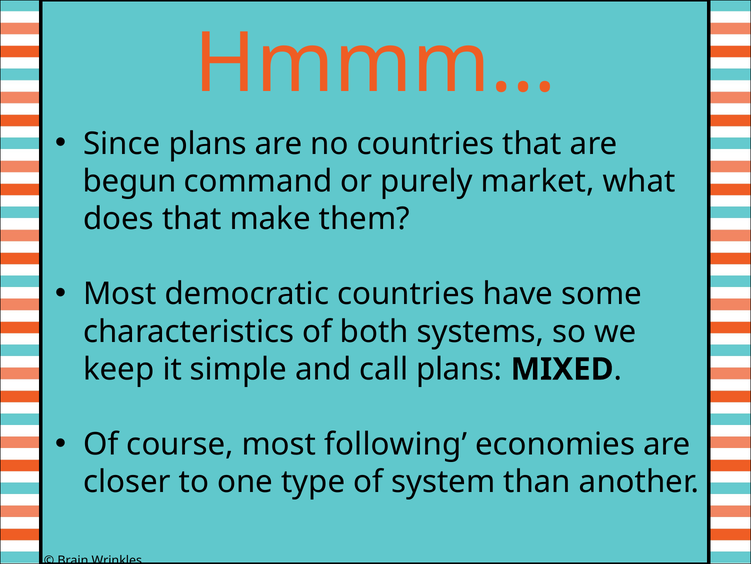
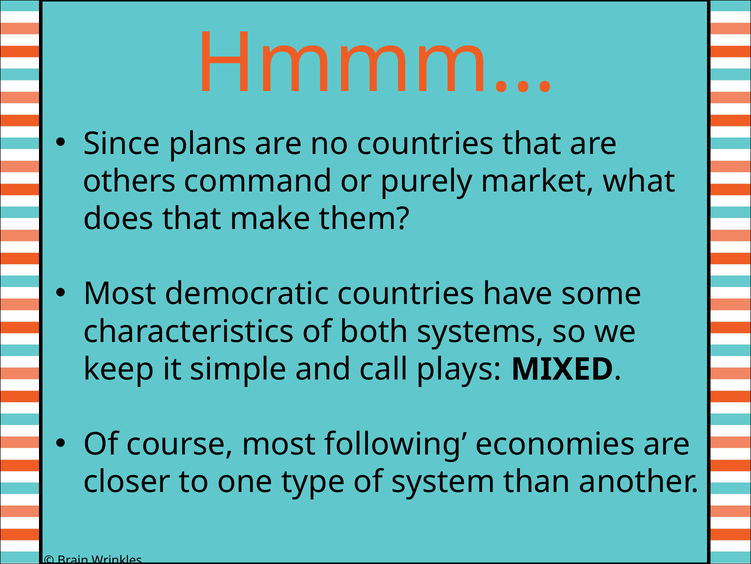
begun: begun -> others
call plans: plans -> plays
